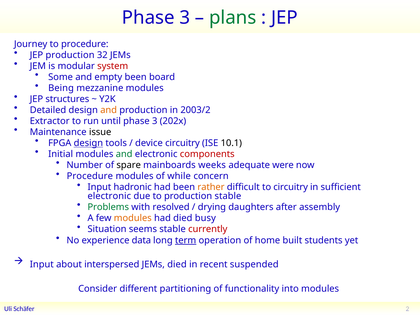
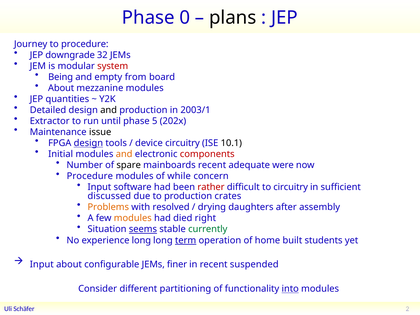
3 at (185, 18): 3 -> 0
plans colour: green -> black
JEP production: production -> downgrade
Some: Some -> Being
empty been: been -> from
Being at (61, 88): Being -> About
structures: structures -> quantities
and at (109, 110) colour: orange -> black
2003/2: 2003/2 -> 2003/1
until phase 3: 3 -> 5
and at (124, 154) colour: green -> orange
mainboards weeks: weeks -> recent
hadronic: hadronic -> software
rather colour: orange -> red
electronic at (109, 196): electronic -> discussed
production stable: stable -> crates
Problems colour: green -> orange
busy: busy -> right
seems underline: none -> present
currently colour: red -> green
experience data: data -> long
interspersed: interspersed -> configurable
JEMs died: died -> finer
into underline: none -> present
